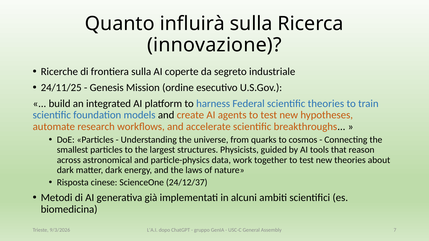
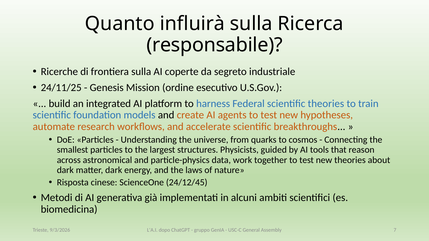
innovazione: innovazione -> responsabile
24/12/37: 24/12/37 -> 24/12/45
